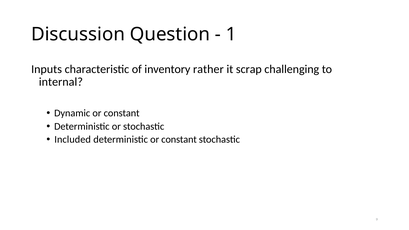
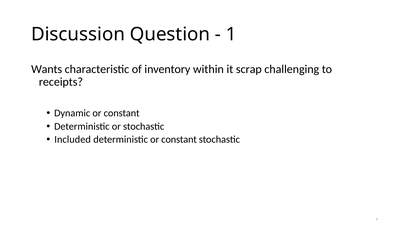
Inputs: Inputs -> Wants
rather: rather -> within
internal: internal -> receipts
